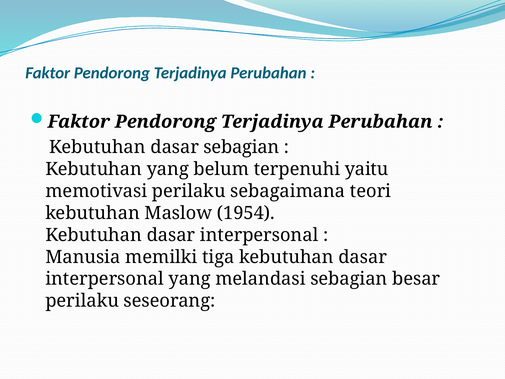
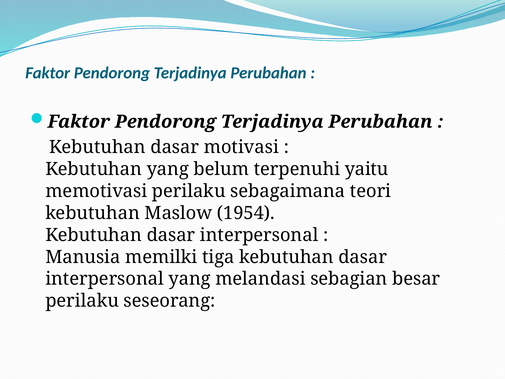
dasar sebagian: sebagian -> motivasi
